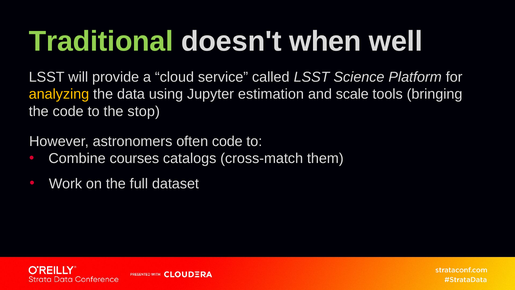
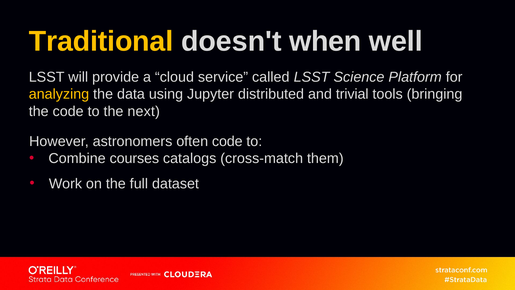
Traditional colour: light green -> yellow
estimation: estimation -> distributed
scale: scale -> trivial
stop: stop -> next
